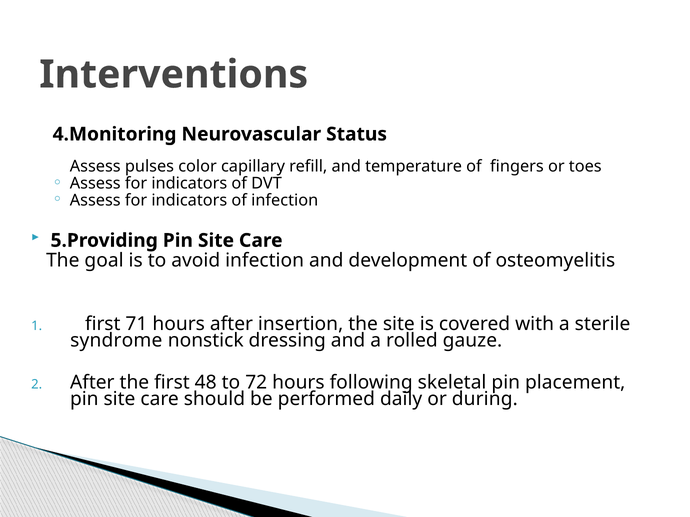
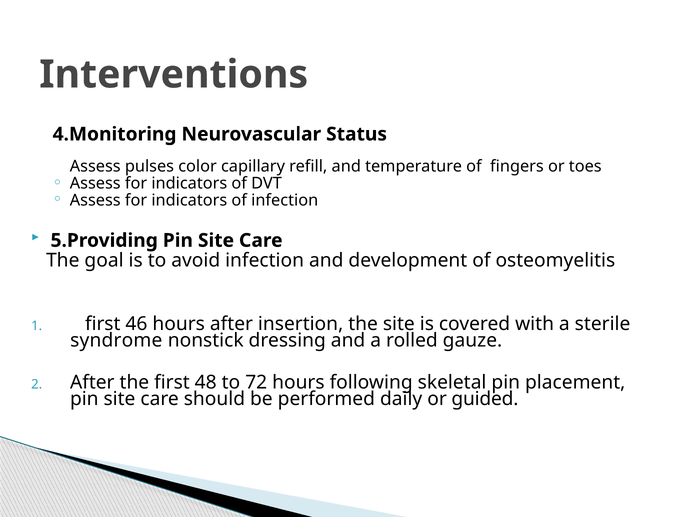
71: 71 -> 46
during: during -> guided
